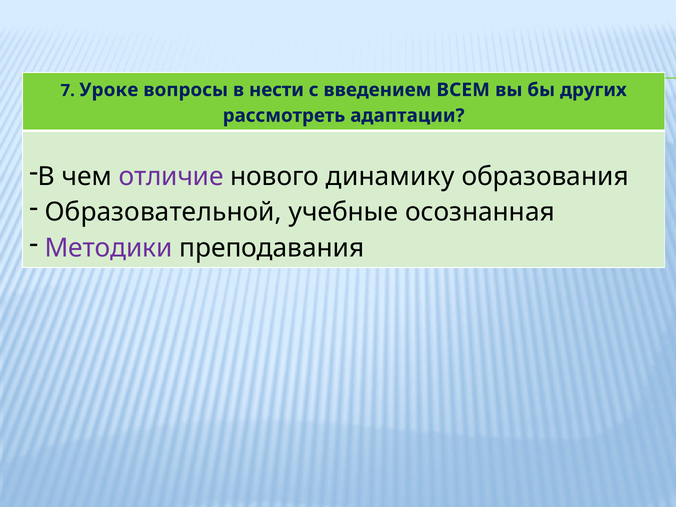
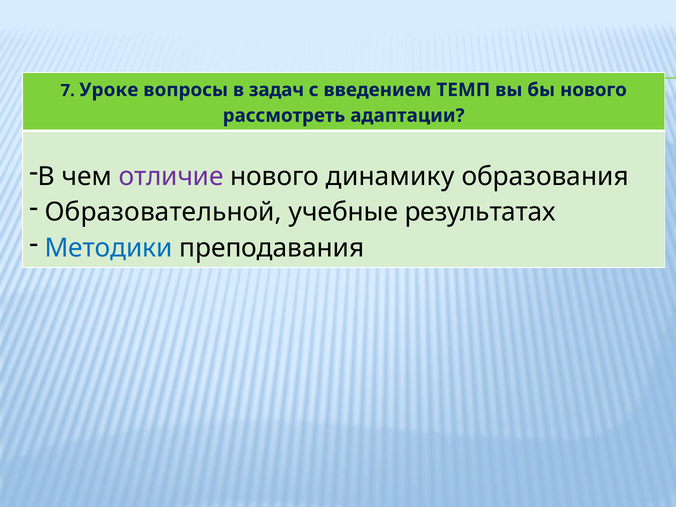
нести: нести -> задач
ВСЕМ: ВСЕМ -> ТЕМП
бы других: других -> нового
осознанная: осознанная -> результатах
Методики colour: purple -> blue
